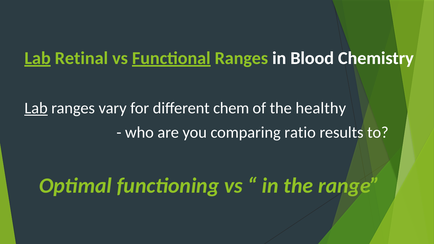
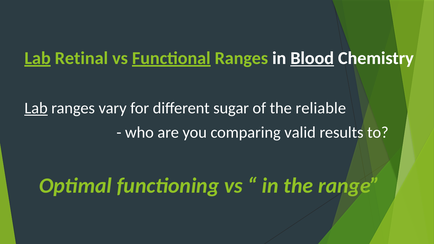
Blood underline: none -> present
chem: chem -> sugar
healthy: healthy -> reliable
ratio: ratio -> valid
